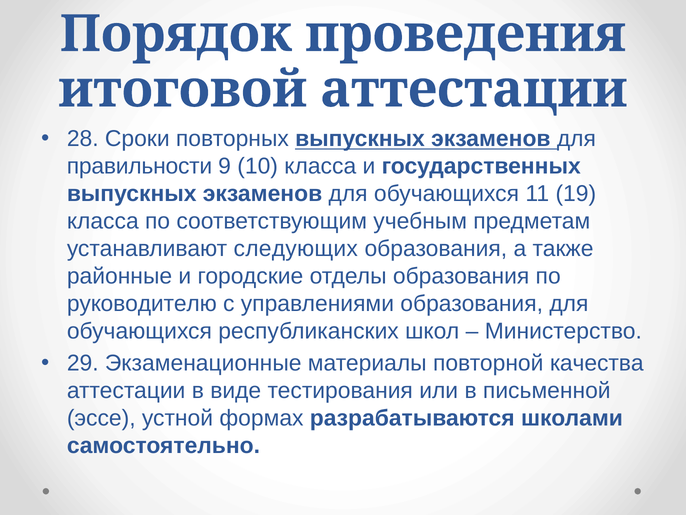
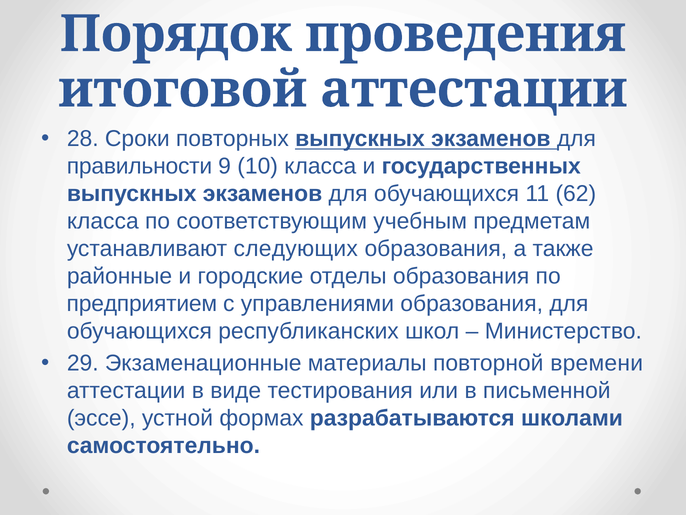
19: 19 -> 62
руководителю: руководителю -> предприятием
качества: качества -> времени
